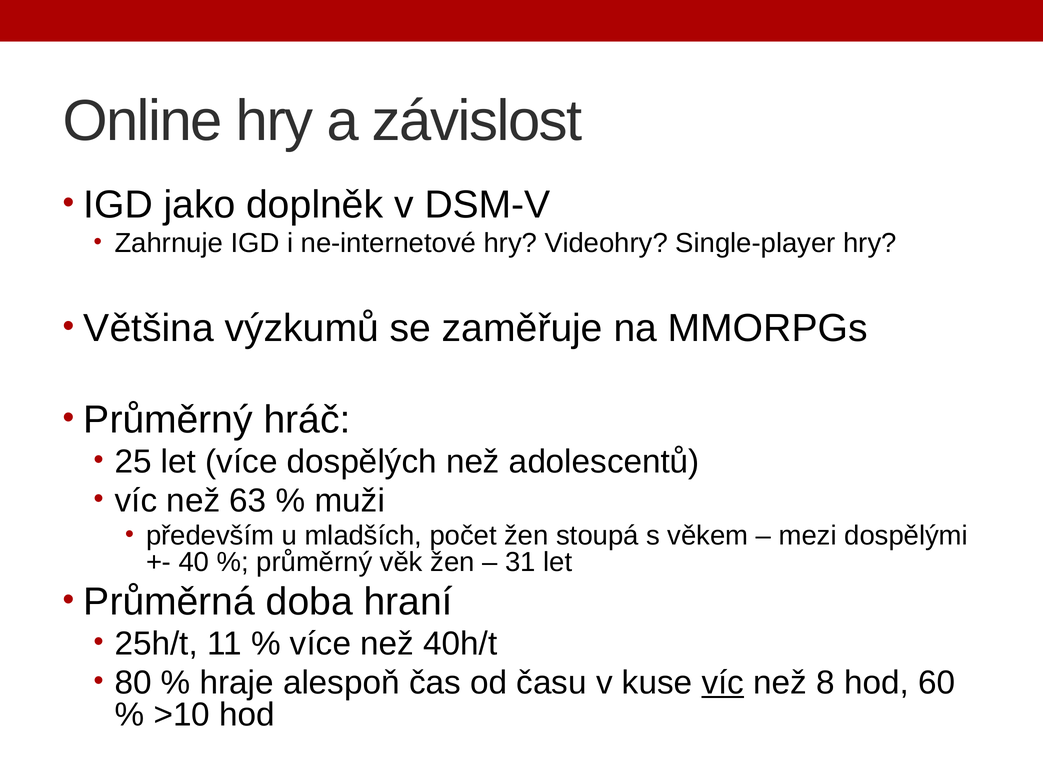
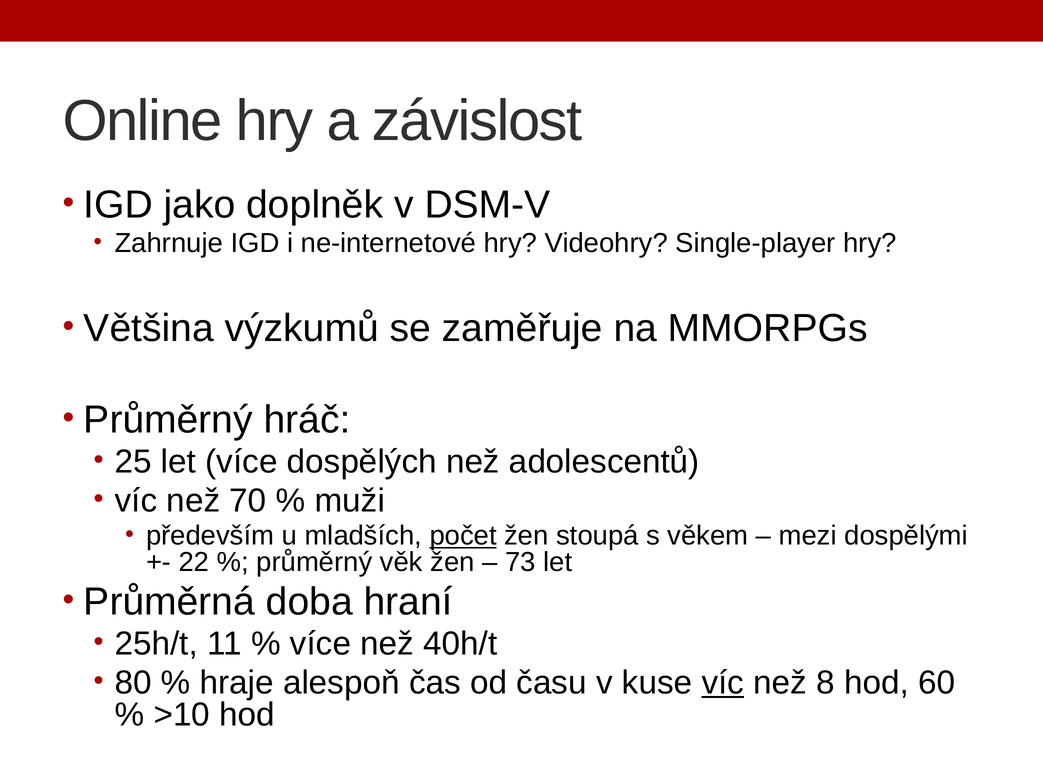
63: 63 -> 70
počet underline: none -> present
40: 40 -> 22
31: 31 -> 73
